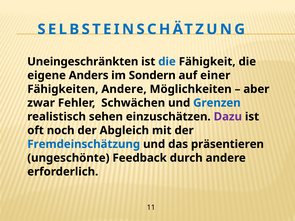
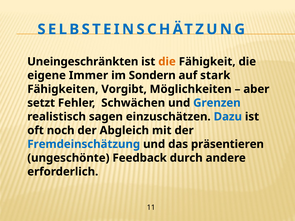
die at (167, 62) colour: blue -> orange
Anders: Anders -> Immer
einer: einer -> stark
Fähigkeiten Andere: Andere -> Vorgibt
zwar: zwar -> setzt
sehen: sehen -> sagen
Dazu colour: purple -> blue
